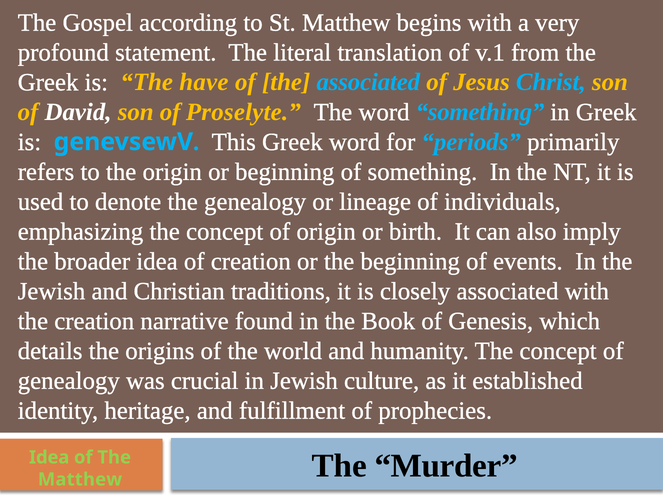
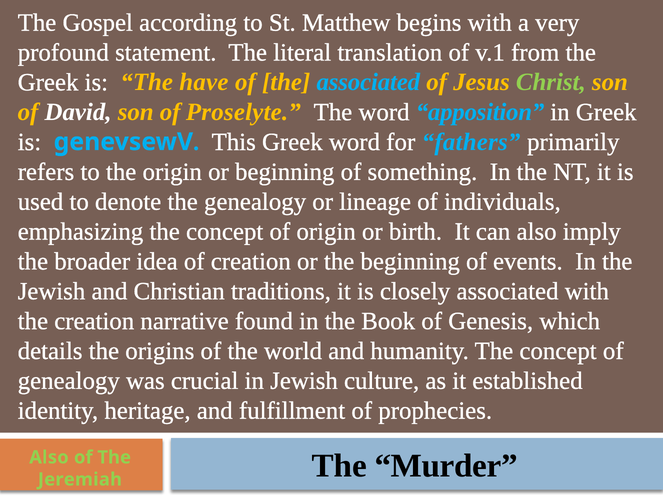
Christ colour: light blue -> light green
word something: something -> apposition
periods: periods -> fathers
Idea at (49, 458): Idea -> Also
Matthew at (80, 480): Matthew -> Jeremiah
